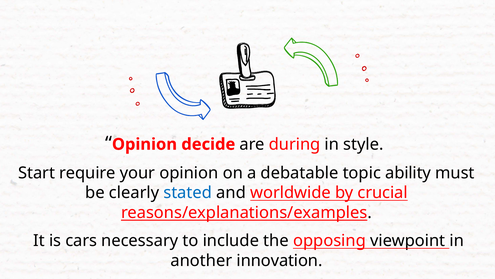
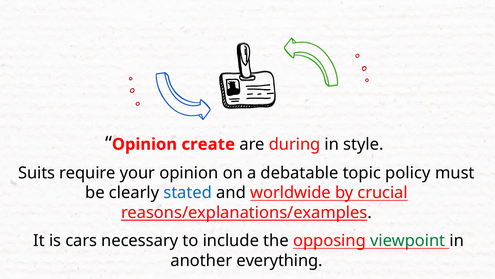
decide: decide -> create
Start: Start -> Suits
ability: ability -> policy
viewpoint colour: black -> green
innovation: innovation -> everything
